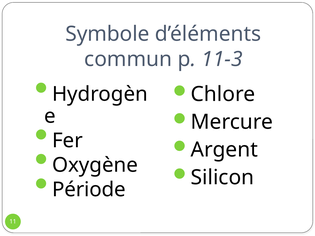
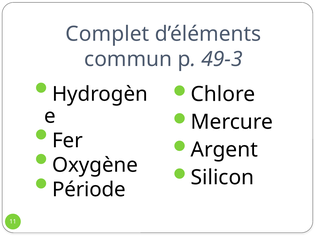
Symbole: Symbole -> Complet
11-3: 11-3 -> 49-3
